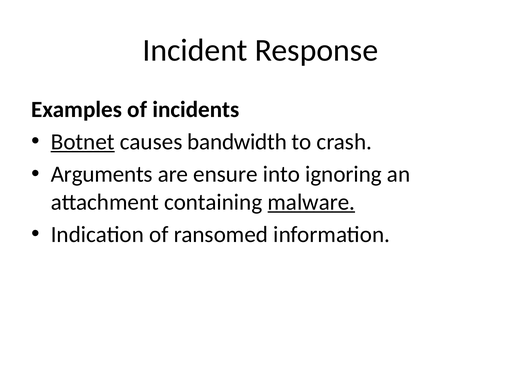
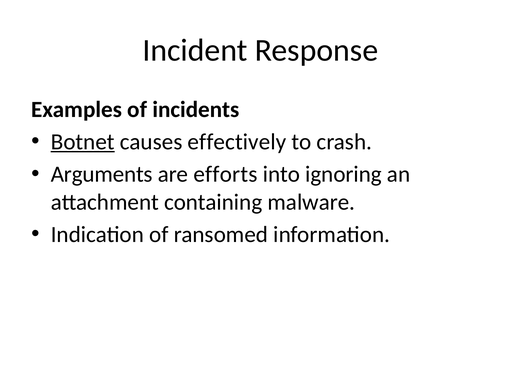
bandwidth: bandwidth -> effectively
ensure: ensure -> efforts
malware underline: present -> none
